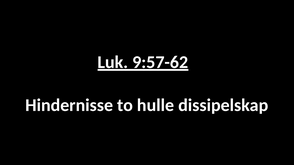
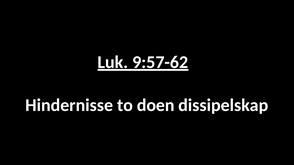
hulle: hulle -> doen
